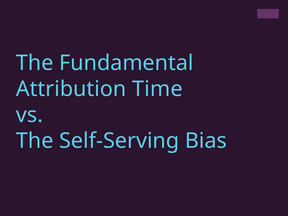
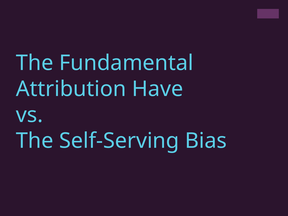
Time: Time -> Have
